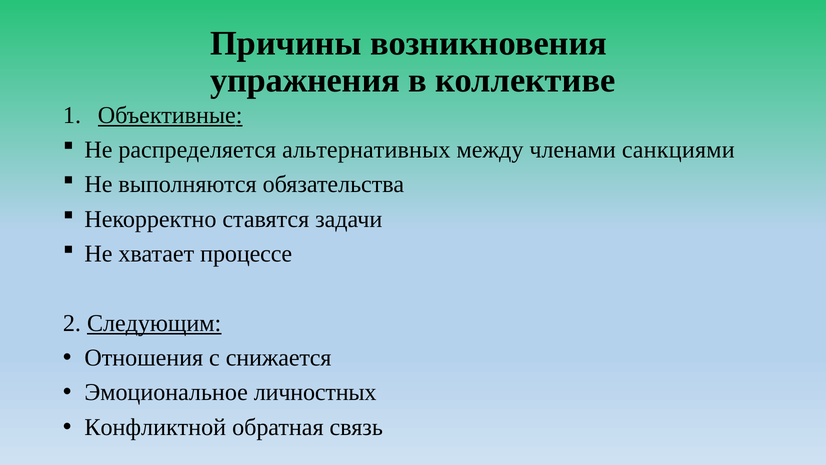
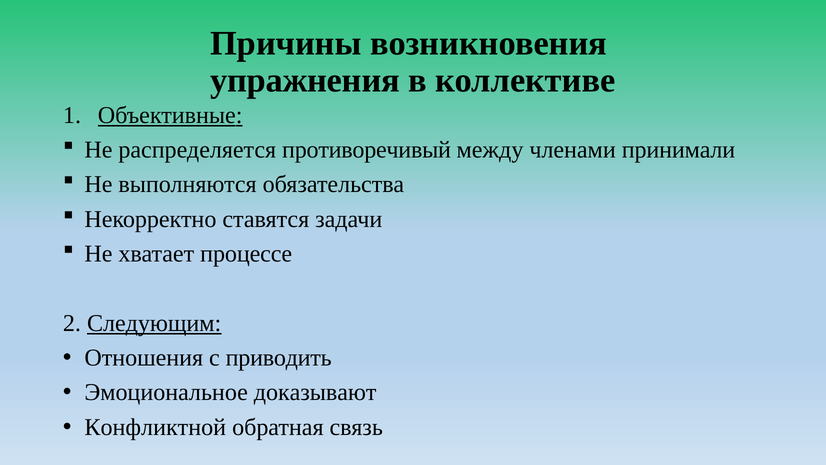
альтернативных: альтернативных -> противоречивый
санкциями: санкциями -> принимали
снижается: снижается -> приводить
личностных: личностных -> доказывают
